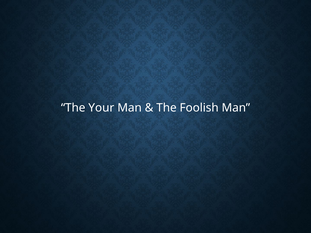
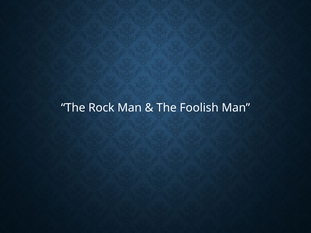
Your: Your -> Rock
